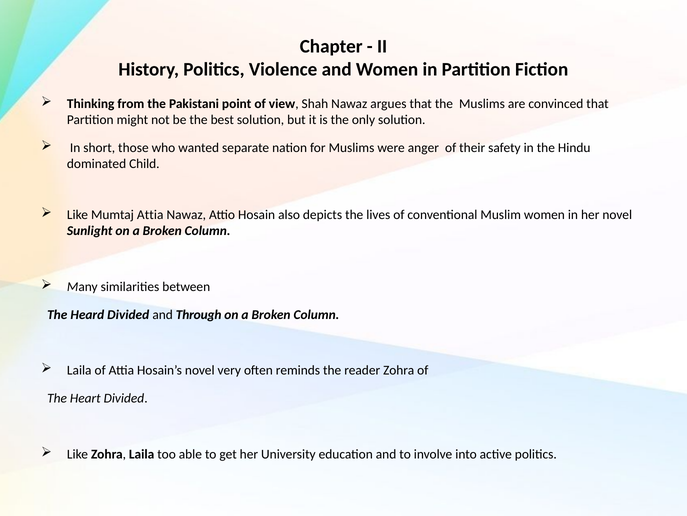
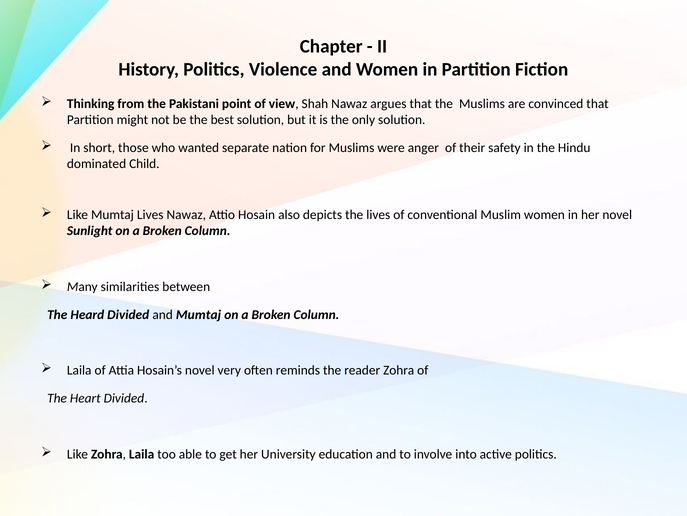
Mumtaj Attia: Attia -> Lives
and Through: Through -> Mumtaj
